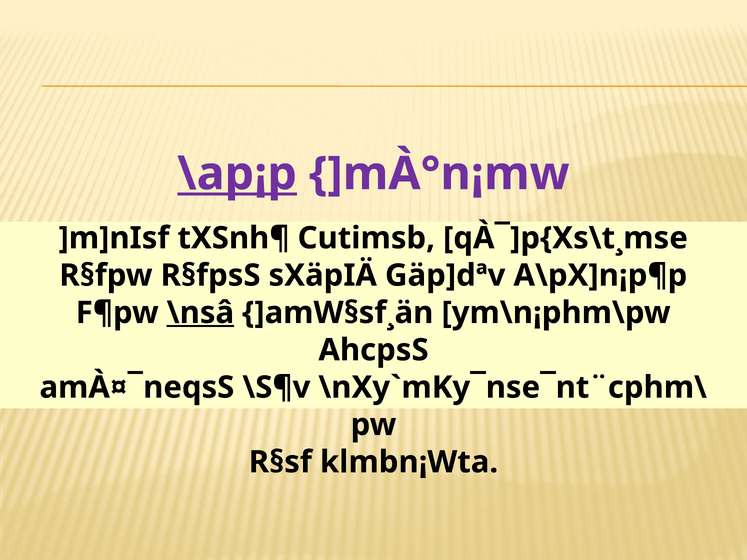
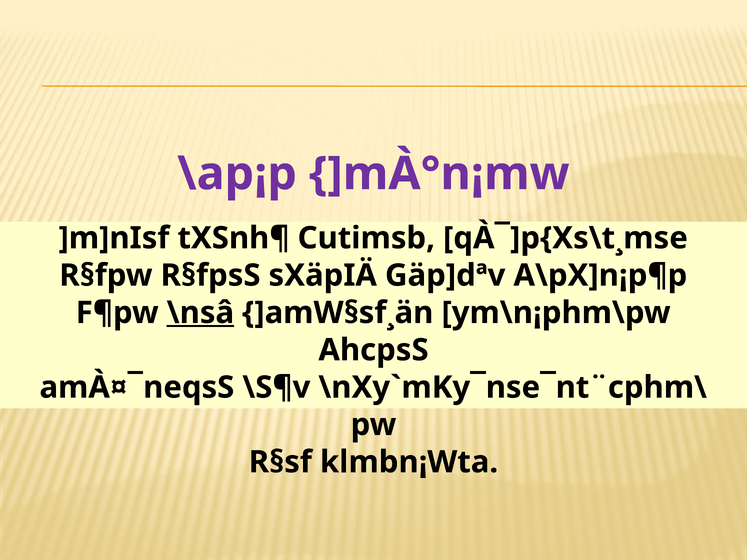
\ap¡p underline: present -> none
